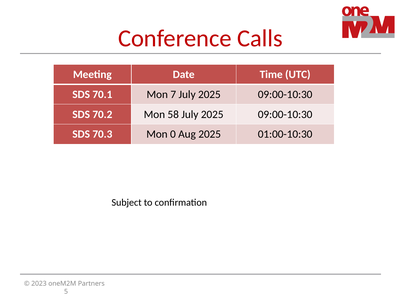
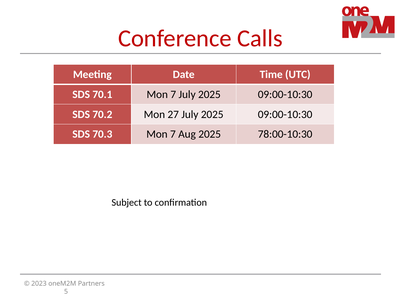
58: 58 -> 27
70.3 Mon 0: 0 -> 7
01:00-10:30: 01:00-10:30 -> 78:00-10:30
